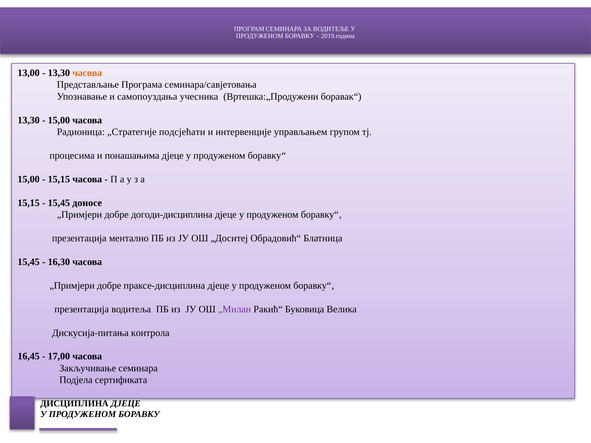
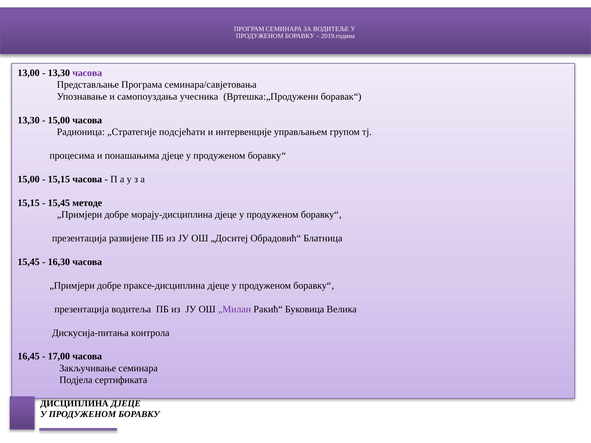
часова at (87, 73) colour: orange -> purple
доносе: доносе -> методе
догоди-дисциплина: догоди-дисциплина -> морају-дисциплина
ментално: ментално -> развијене
